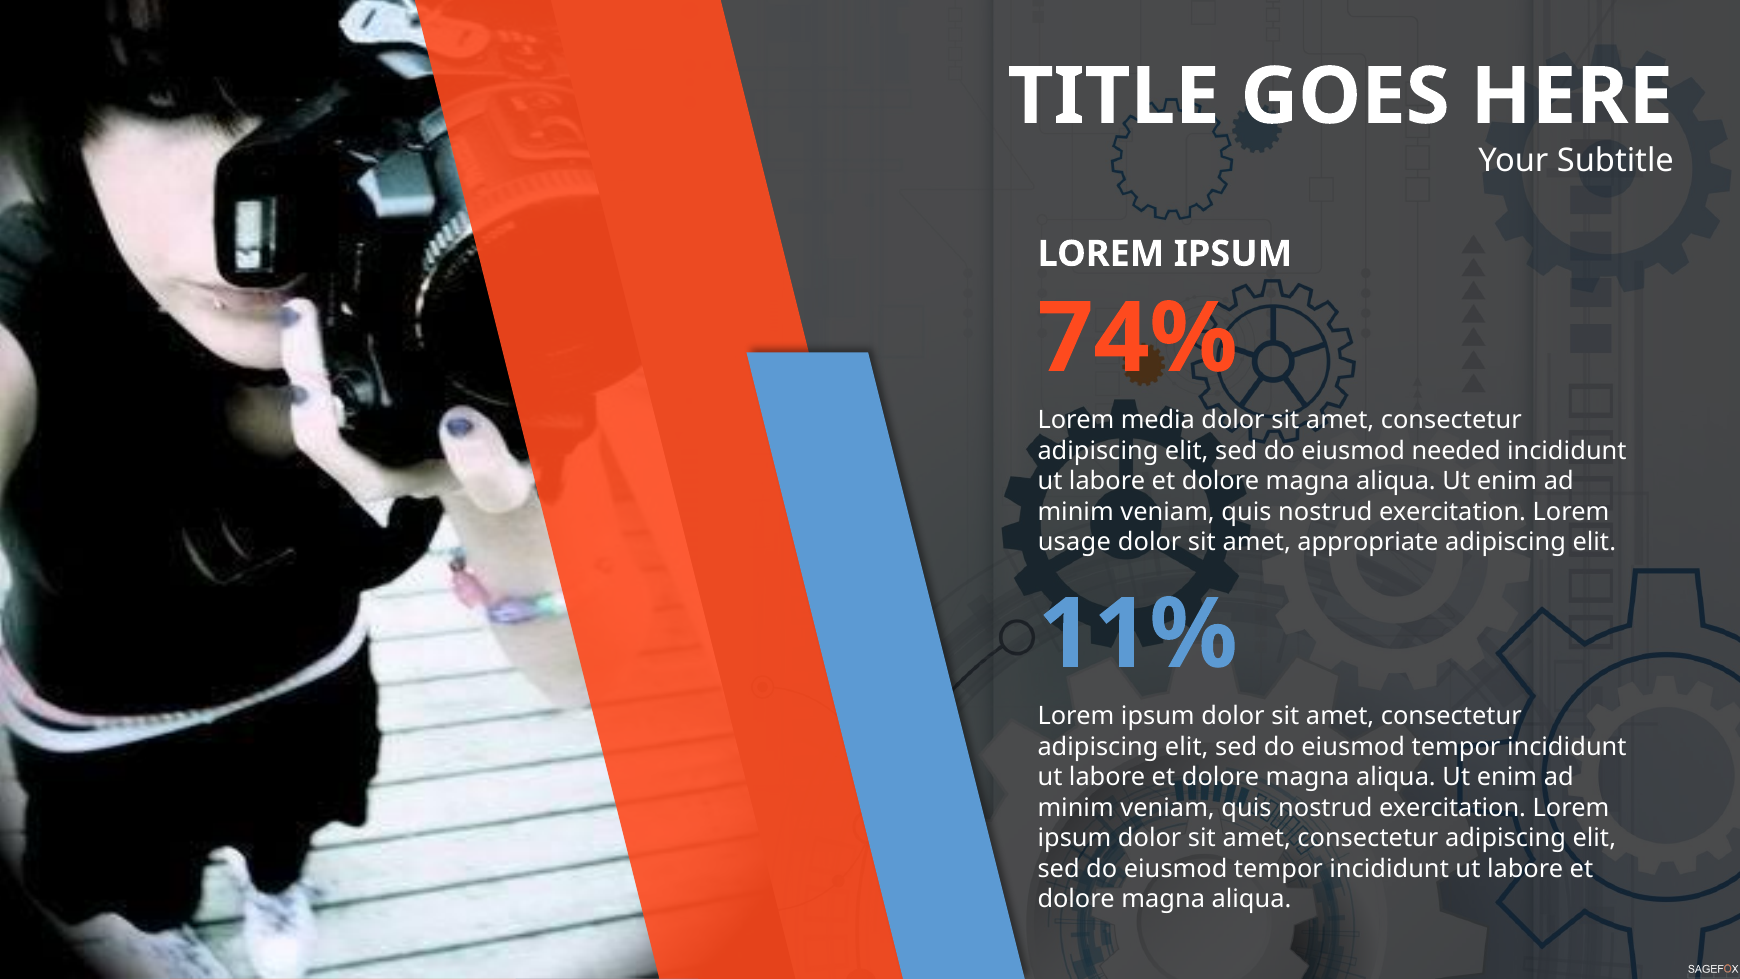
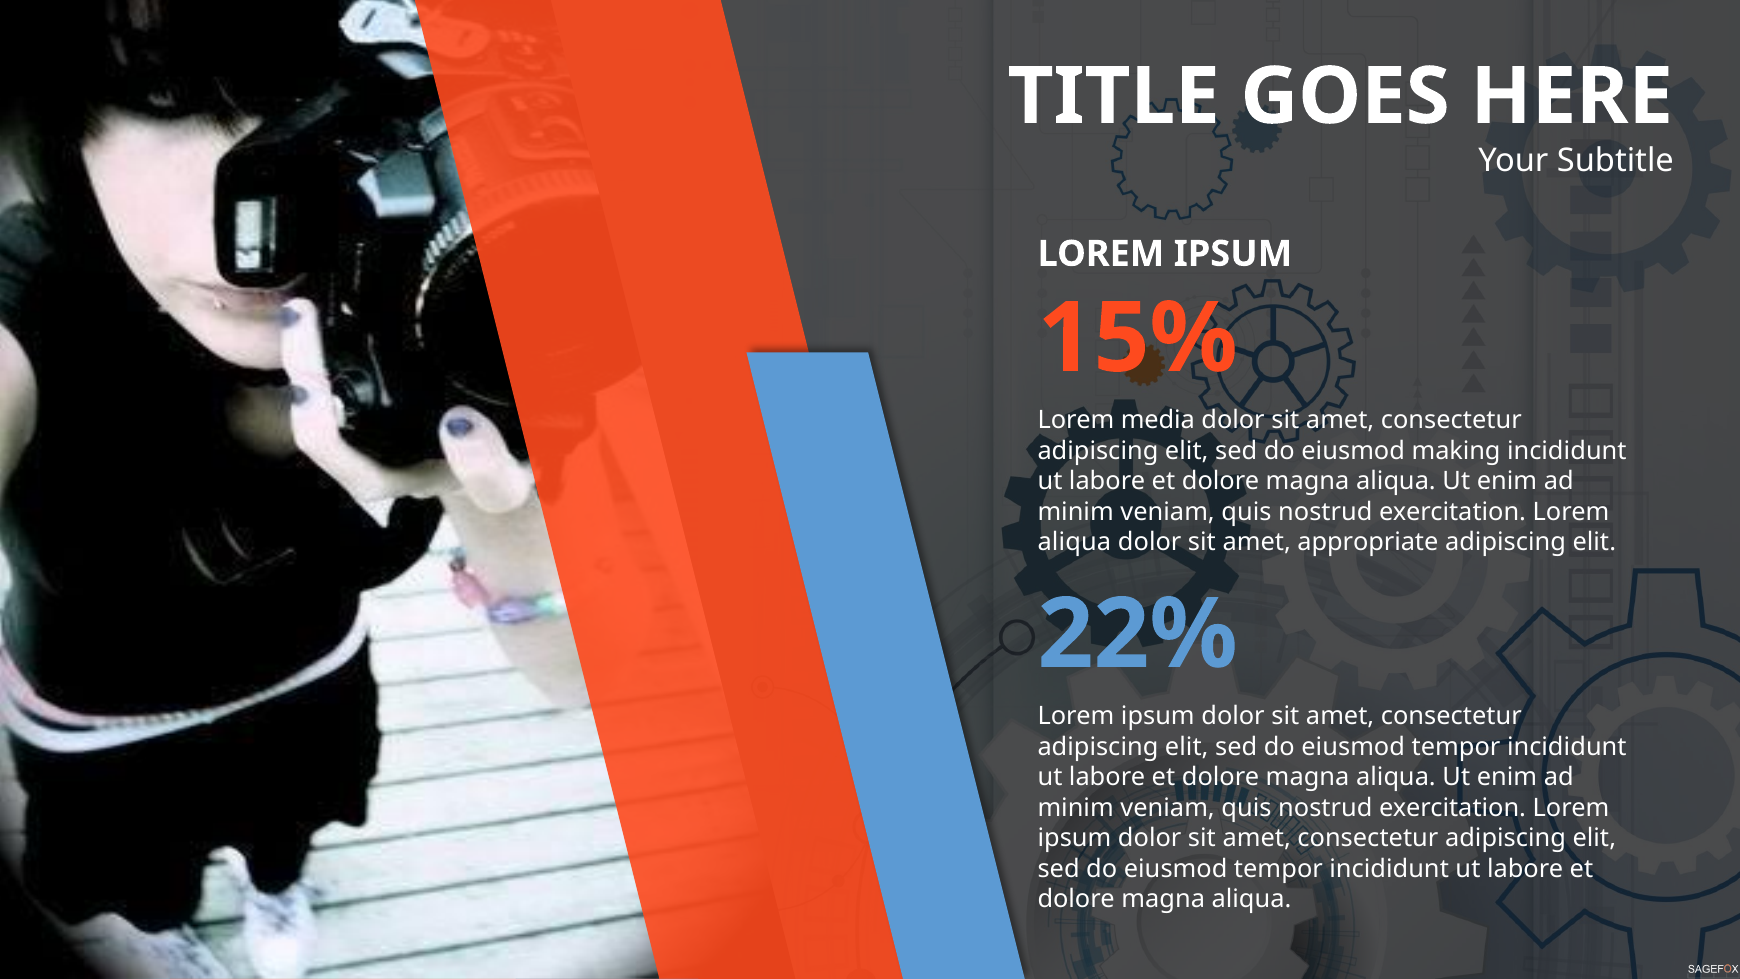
74%: 74% -> 15%
needed: needed -> making
usage at (1074, 542): usage -> aliqua
11%: 11% -> 22%
